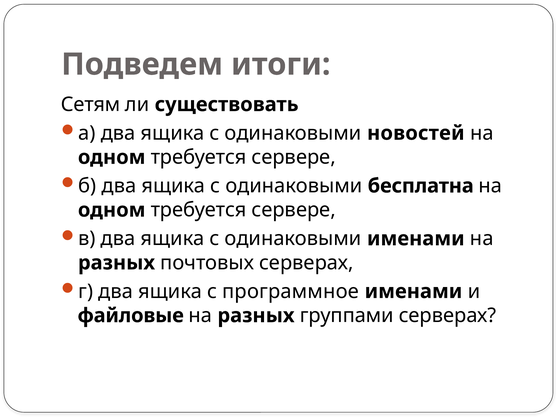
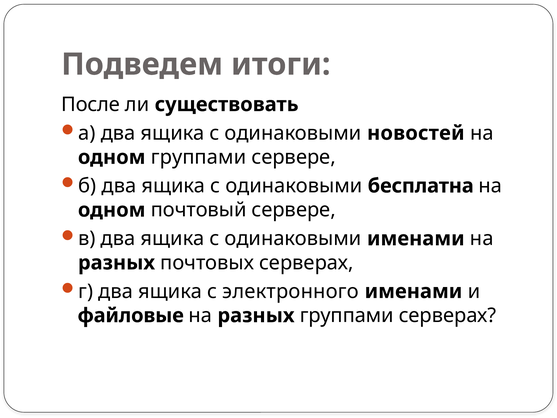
Сетям: Сетям -> После
требуется at (199, 157): требуется -> группами
требуется at (199, 210): требуется -> почтовый
программное: программное -> электронного
